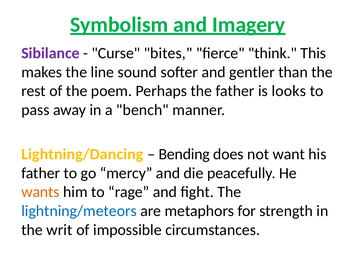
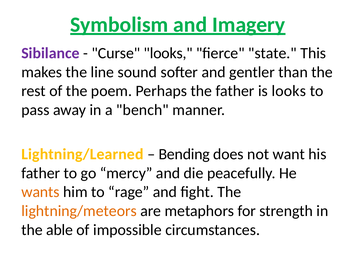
Curse bites: bites -> looks
think: think -> state
Lightning/Dancing: Lightning/Dancing -> Lightning/Learned
lightning/meteors colour: blue -> orange
writ: writ -> able
